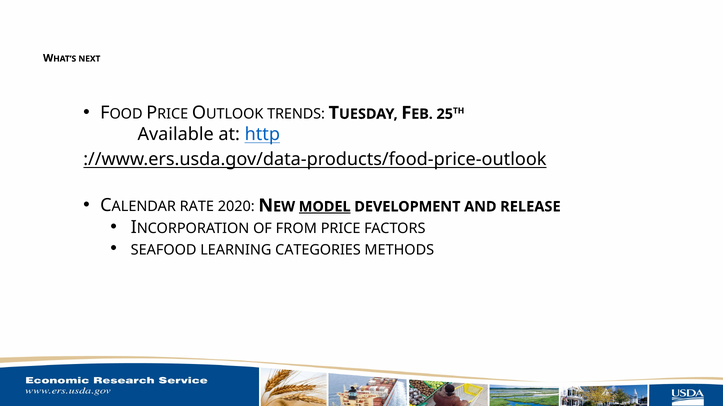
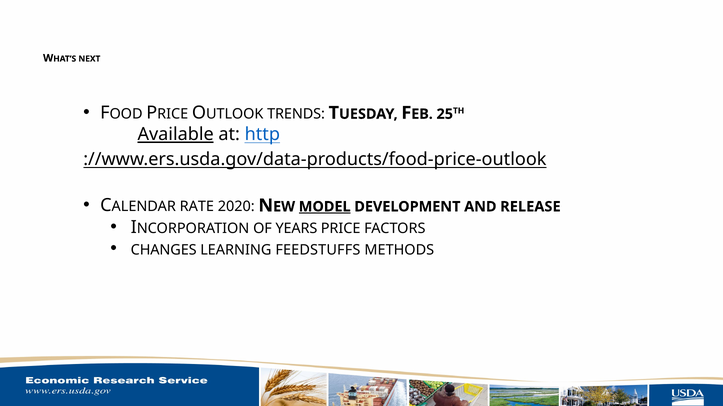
Available underline: none -> present
FROM: FROM -> YEARS
SEAFOOD: SEAFOOD -> CHANGES
CATEGORIES: CATEGORIES -> FEEDSTUFFS
